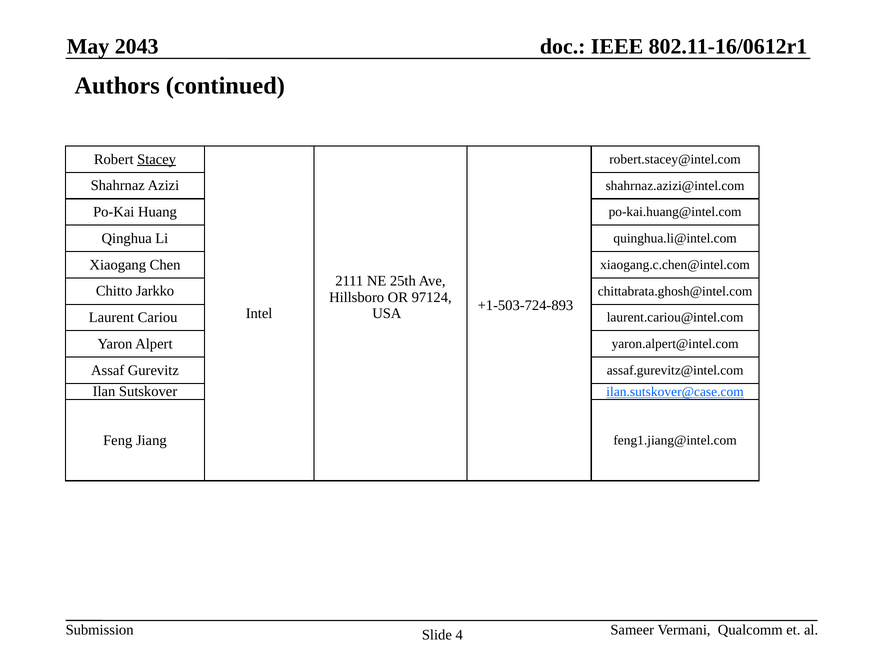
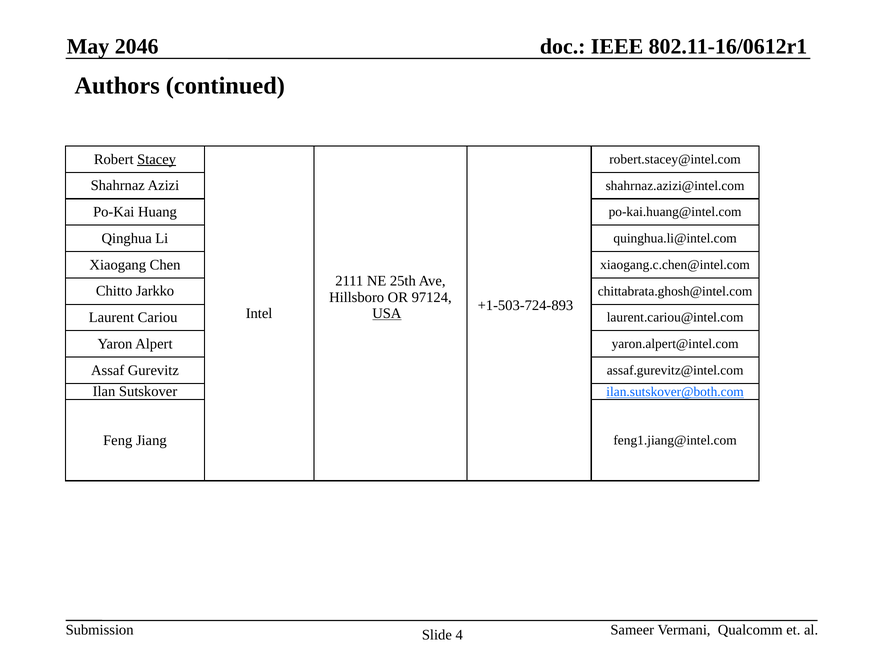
2043: 2043 -> 2046
USA underline: none -> present
ilan.sutskover@case.com: ilan.sutskover@case.com -> ilan.sutskover@both.com
